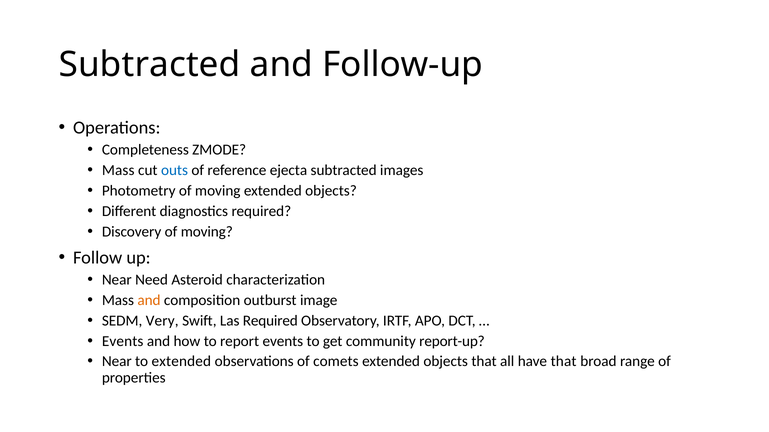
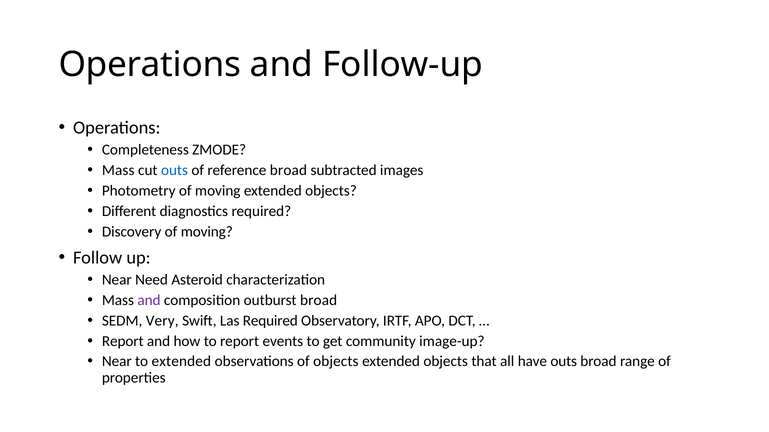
Subtracted at (150, 65): Subtracted -> Operations
reference ejecta: ejecta -> broad
and at (149, 301) colour: orange -> purple
outburst image: image -> broad
Events at (123, 341): Events -> Report
report-up: report-up -> image-up
of comets: comets -> objects
have that: that -> outs
